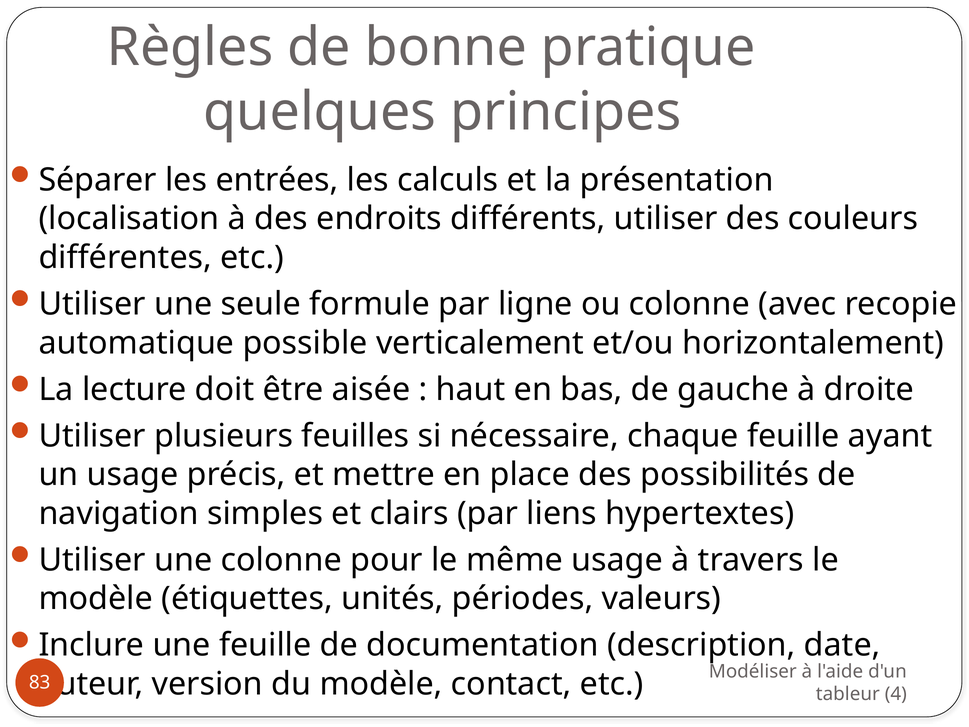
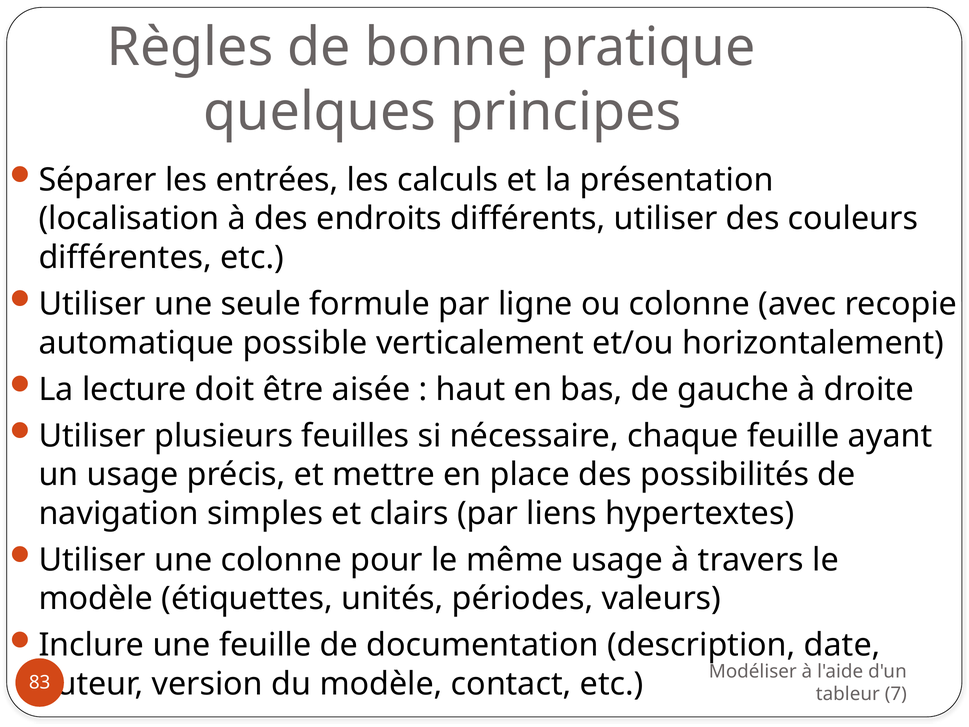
4: 4 -> 7
